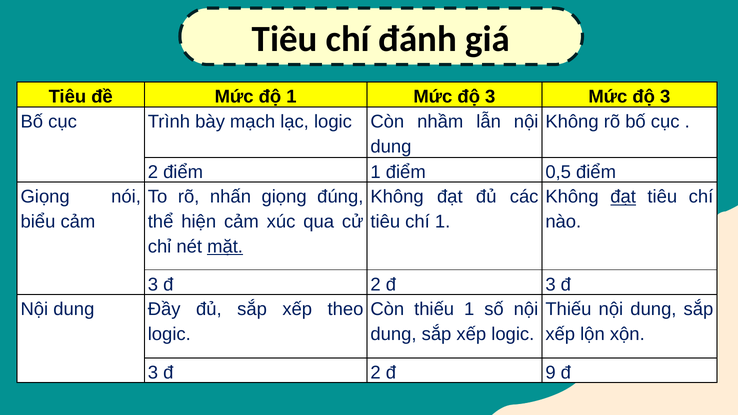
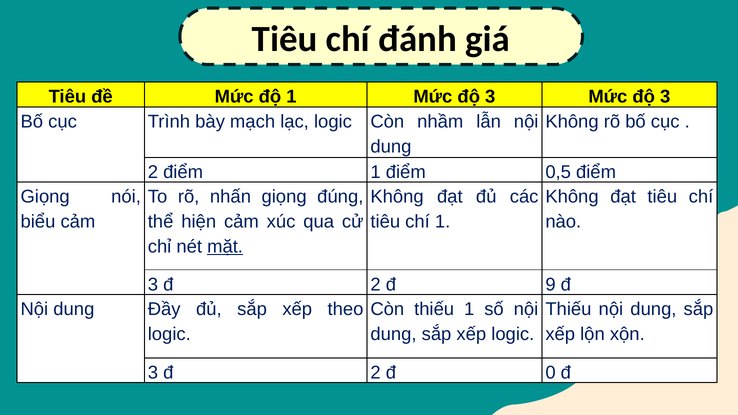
đạt at (623, 197) underline: present -> none
đ 3: 3 -> 9
9: 9 -> 0
